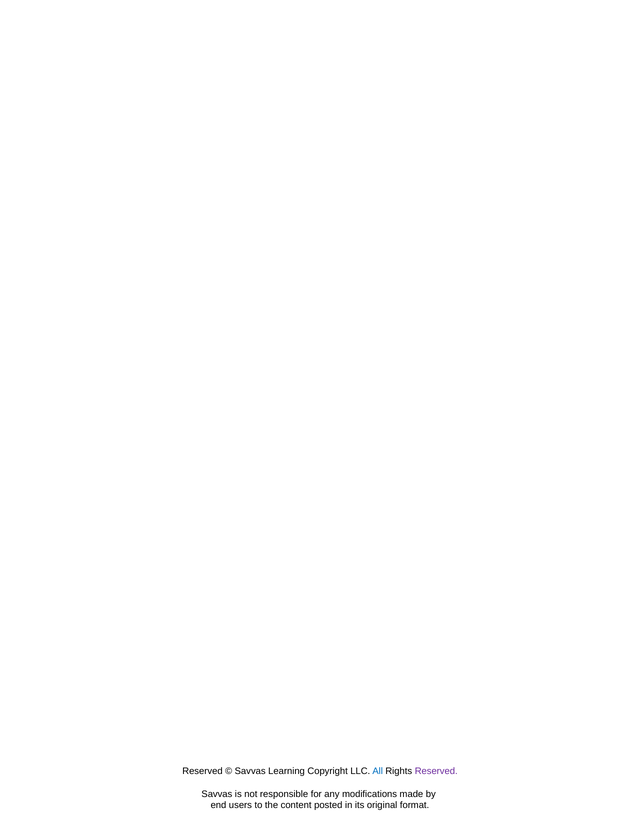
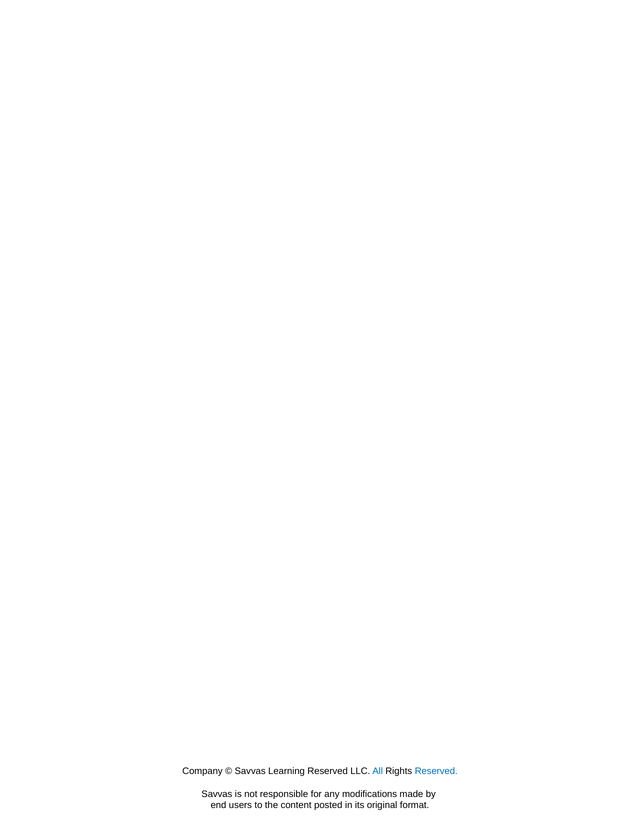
Reserved at (202, 772): Reserved -> Company
Learning Copyright: Copyright -> Reserved
Reserved at (436, 772) colour: purple -> blue
